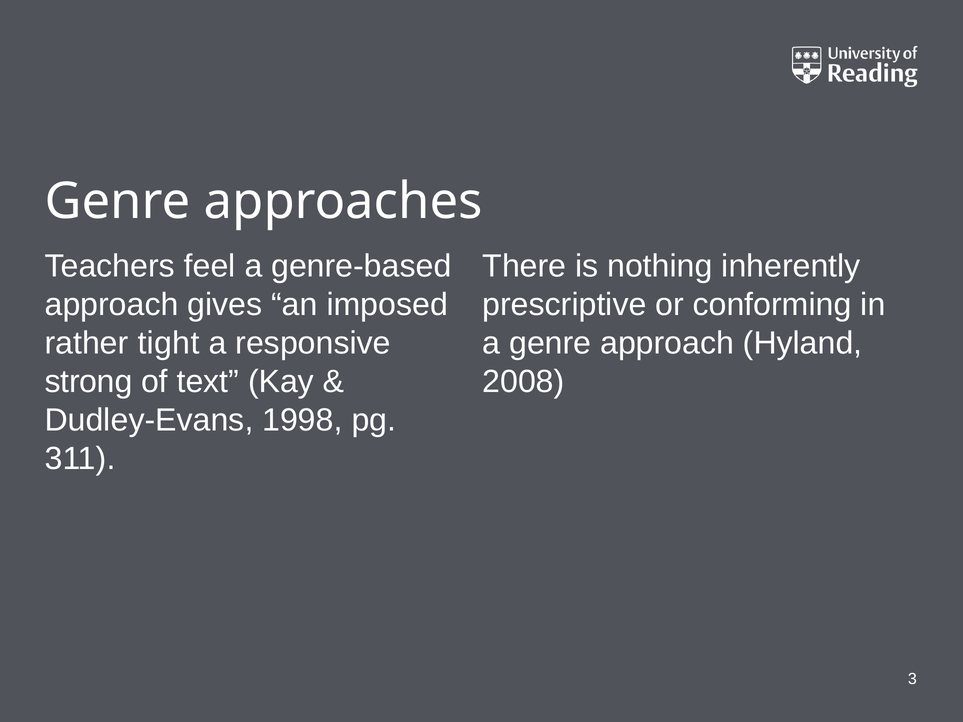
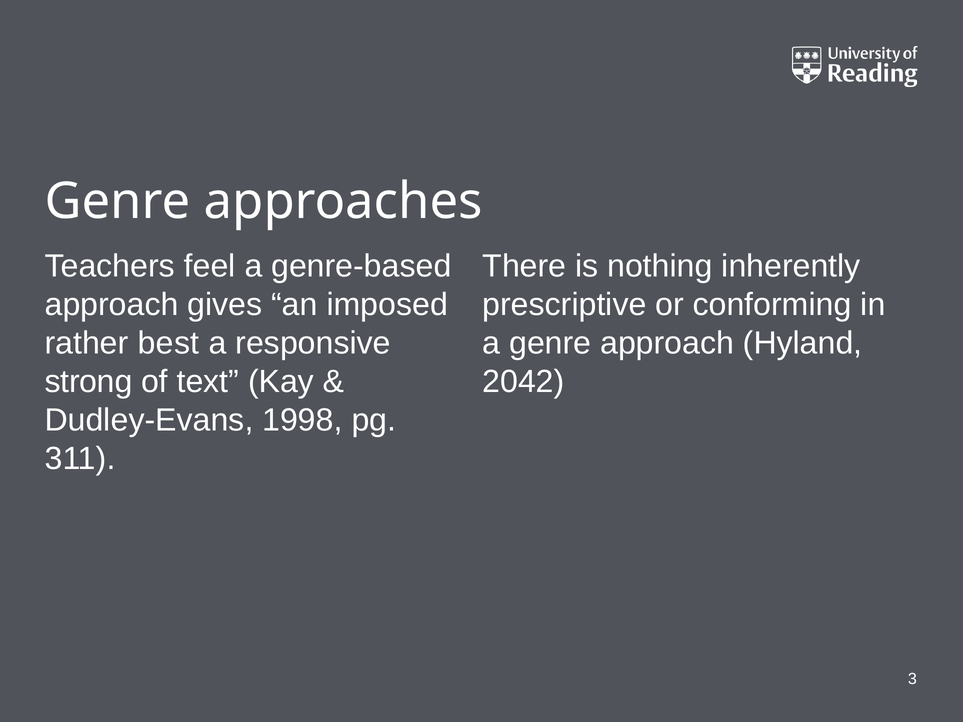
tight: tight -> best
2008: 2008 -> 2042
